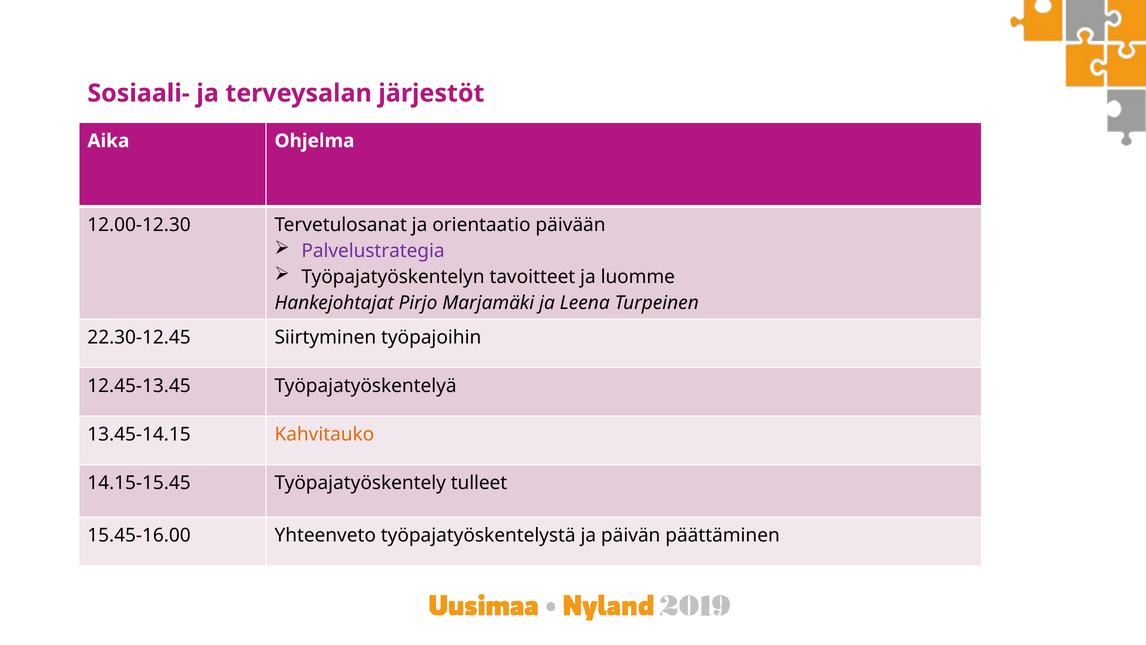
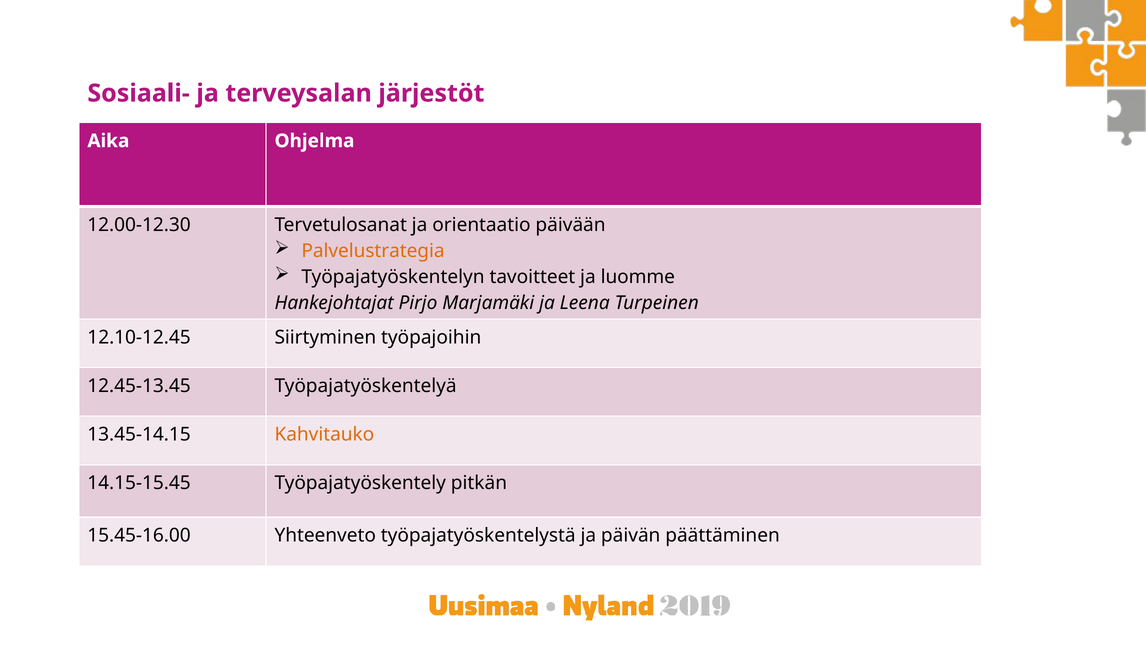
Palvelustrategia colour: purple -> orange
22.30-12.45: 22.30-12.45 -> 12.10-12.45
tulleet: tulleet -> pitkän
